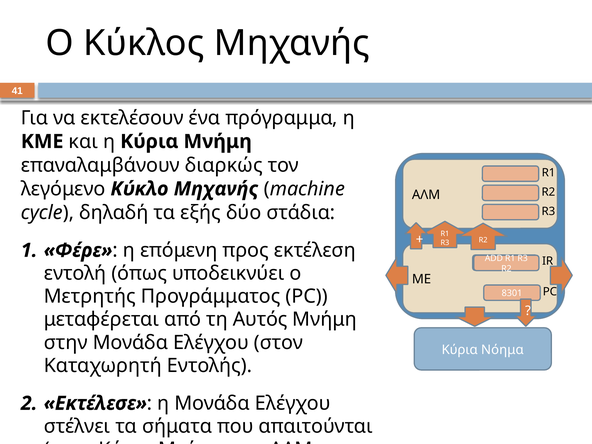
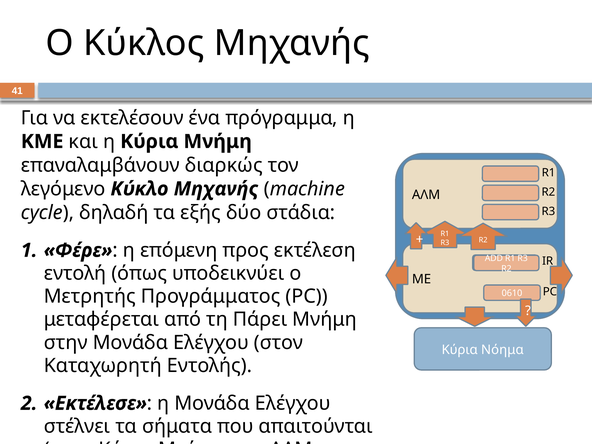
8301: 8301 -> 0610
Αυτός: Αυτός -> Πάρει
